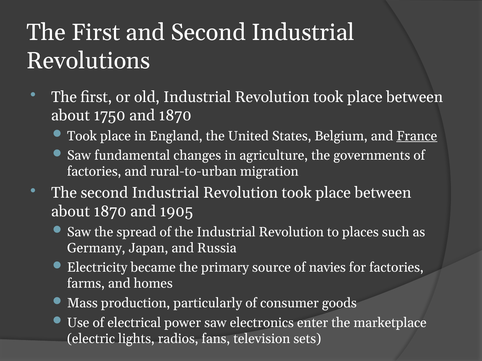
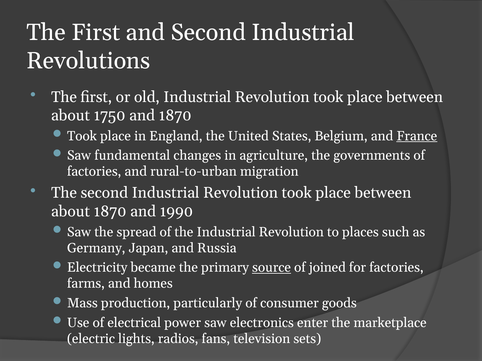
1905: 1905 -> 1990
source underline: none -> present
navies: navies -> joined
